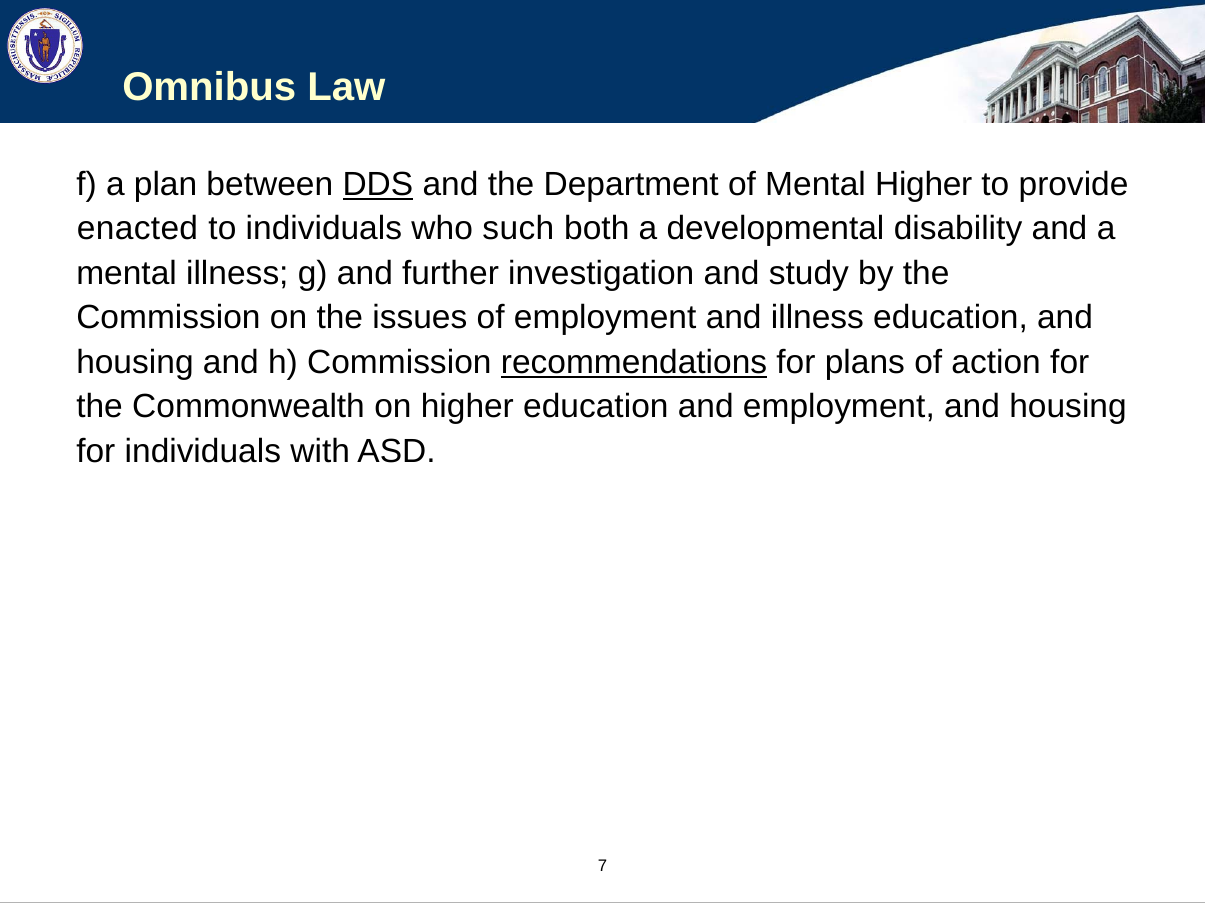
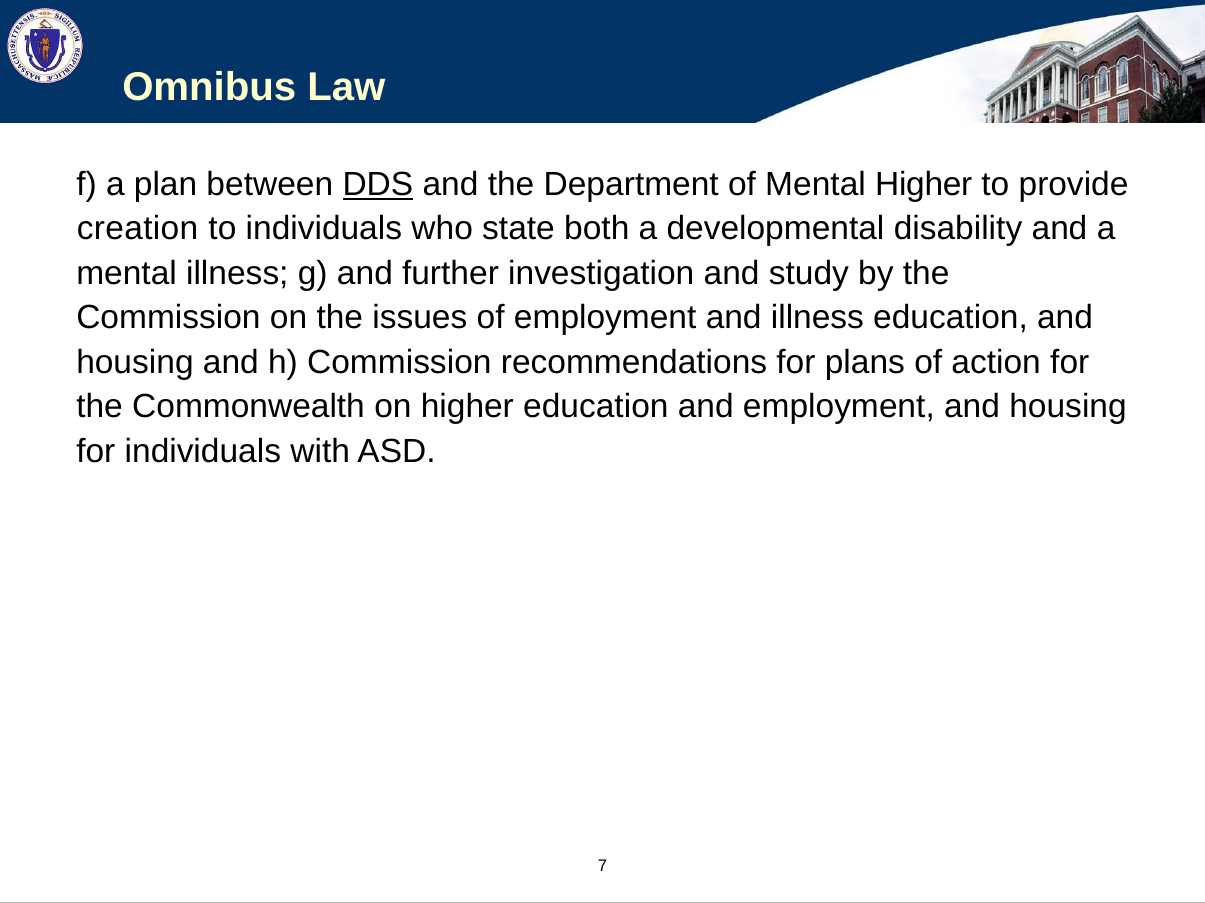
enacted: enacted -> creation
such: such -> state
recommendations underline: present -> none
